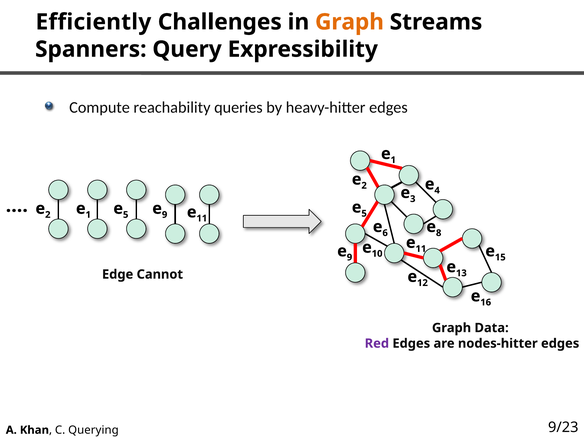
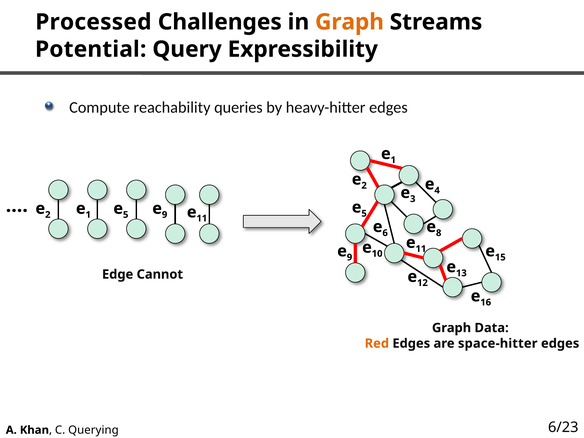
Efficiently: Efficiently -> Processed
Spanners: Spanners -> Potential
Red colour: purple -> orange
nodes-hitter: nodes-hitter -> space-hitter
9/23: 9/23 -> 6/23
